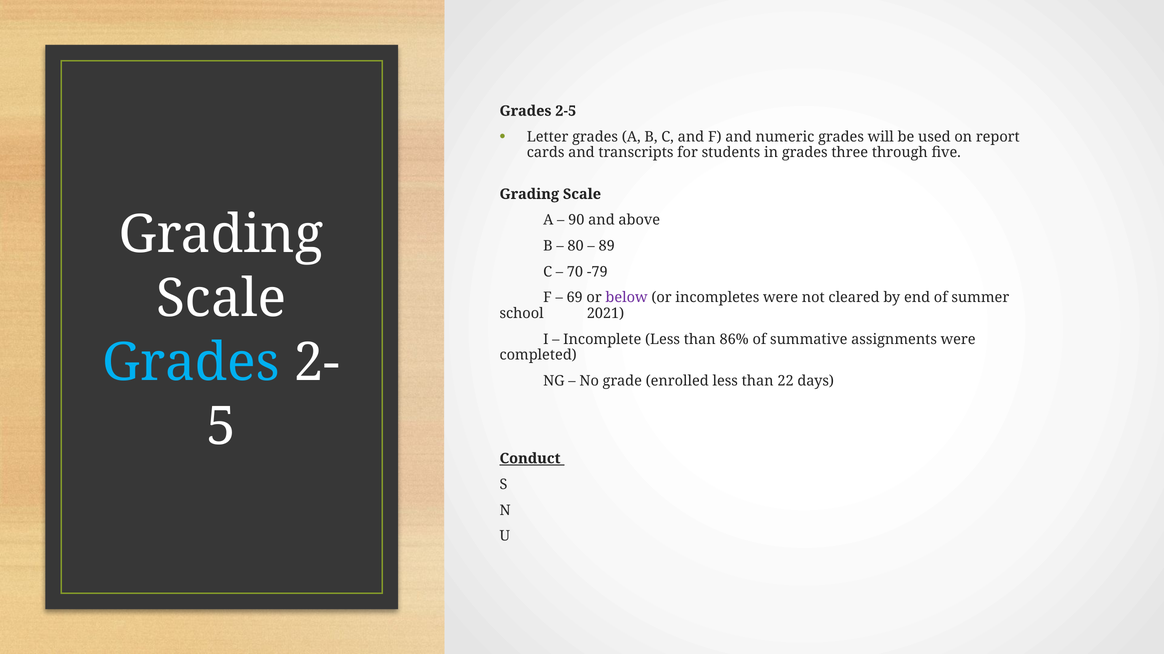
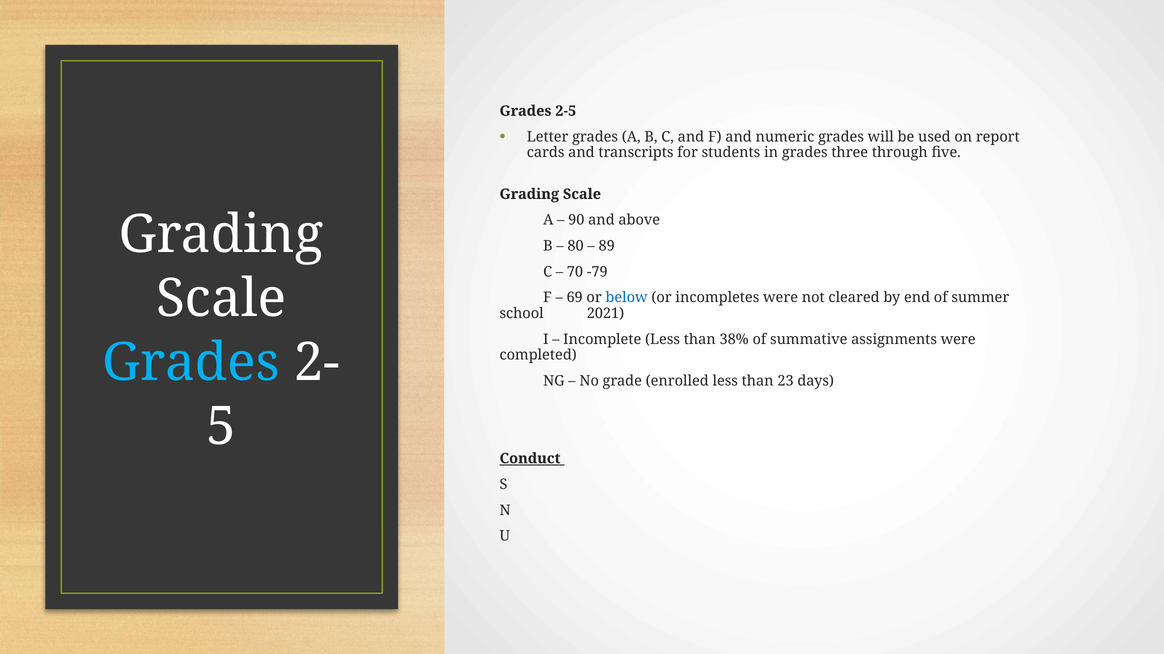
below colour: purple -> blue
86%: 86% -> 38%
22: 22 -> 23
